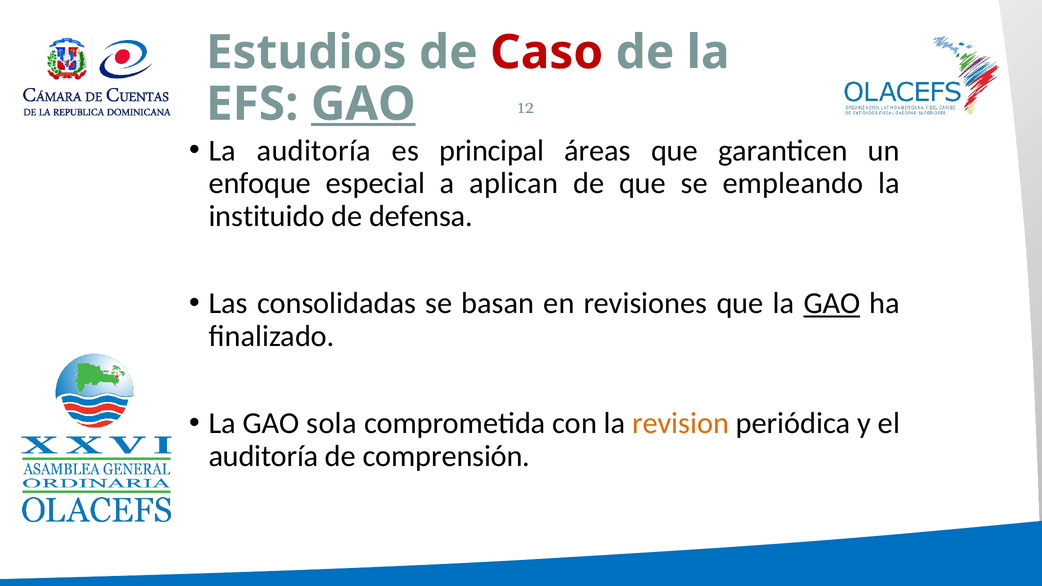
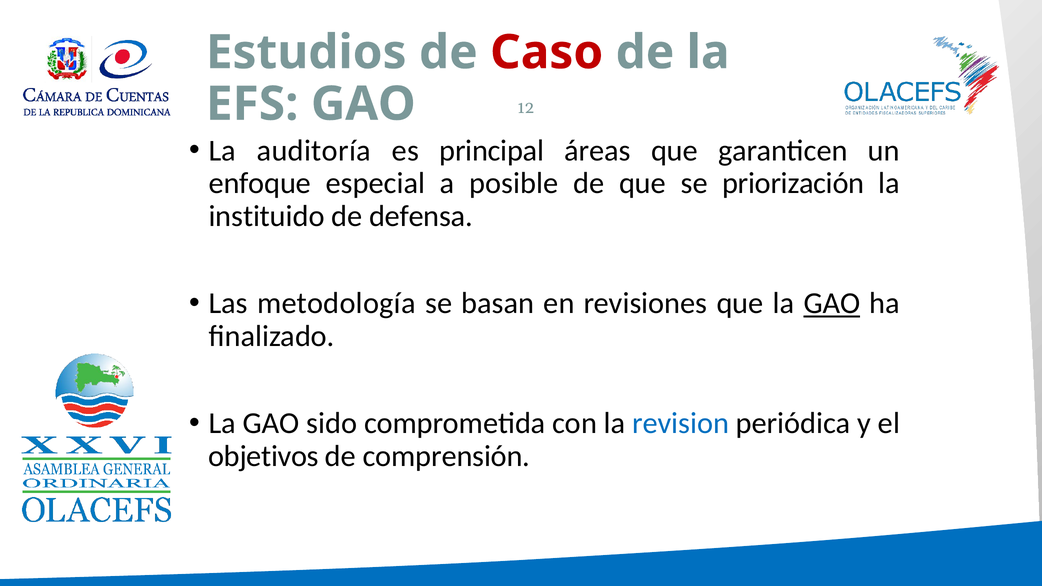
GAO at (363, 104) underline: present -> none
aplican: aplican -> posible
empleando: empleando -> priorización
consolidadas: consolidadas -> metodología
sola: sola -> sido
revision colour: orange -> blue
auditoría at (263, 456): auditoría -> objetivos
